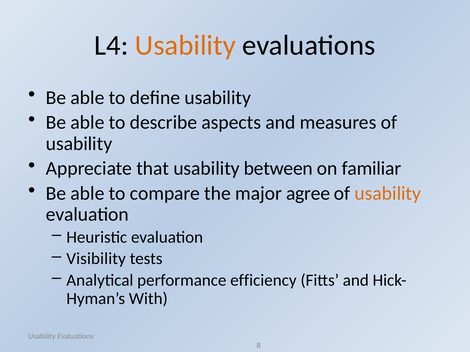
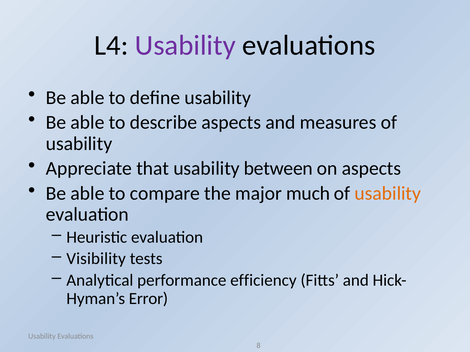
Usability at (185, 45) colour: orange -> purple
on familiar: familiar -> aspects
agree: agree -> much
With: With -> Error
